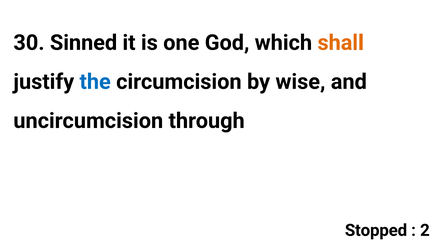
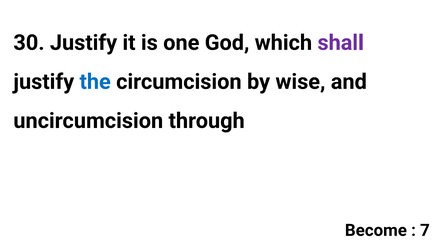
30 Sinned: Sinned -> Justify
shall colour: orange -> purple
Stopped: Stopped -> Become
2: 2 -> 7
